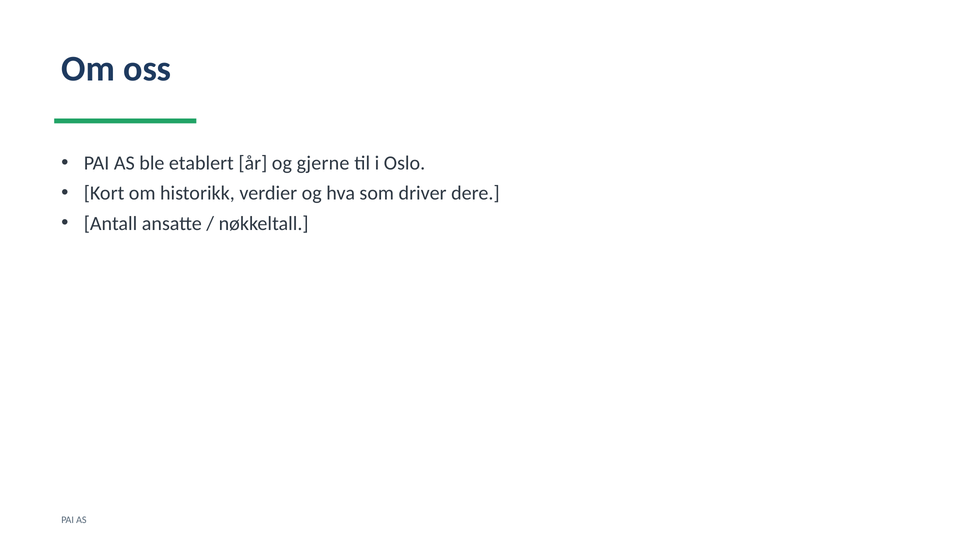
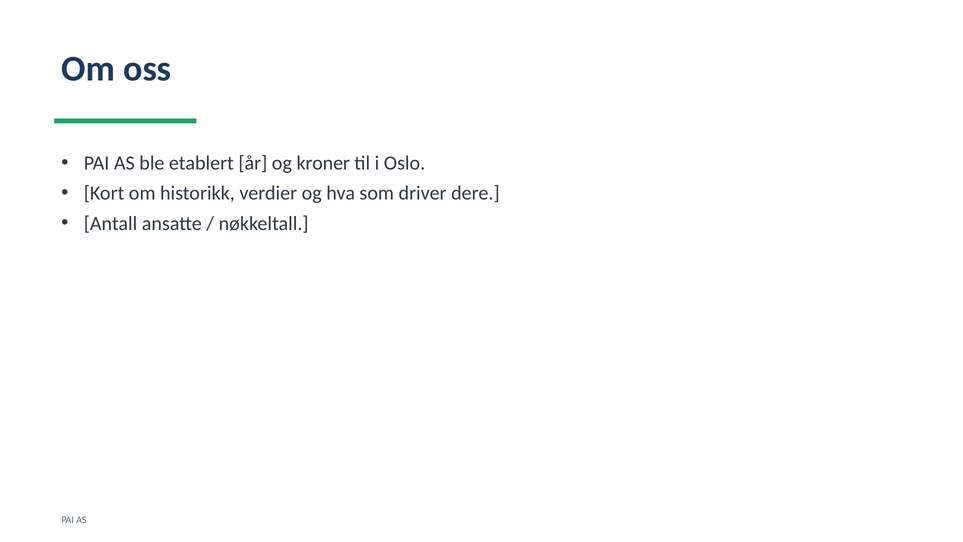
gjerne: gjerne -> kroner
